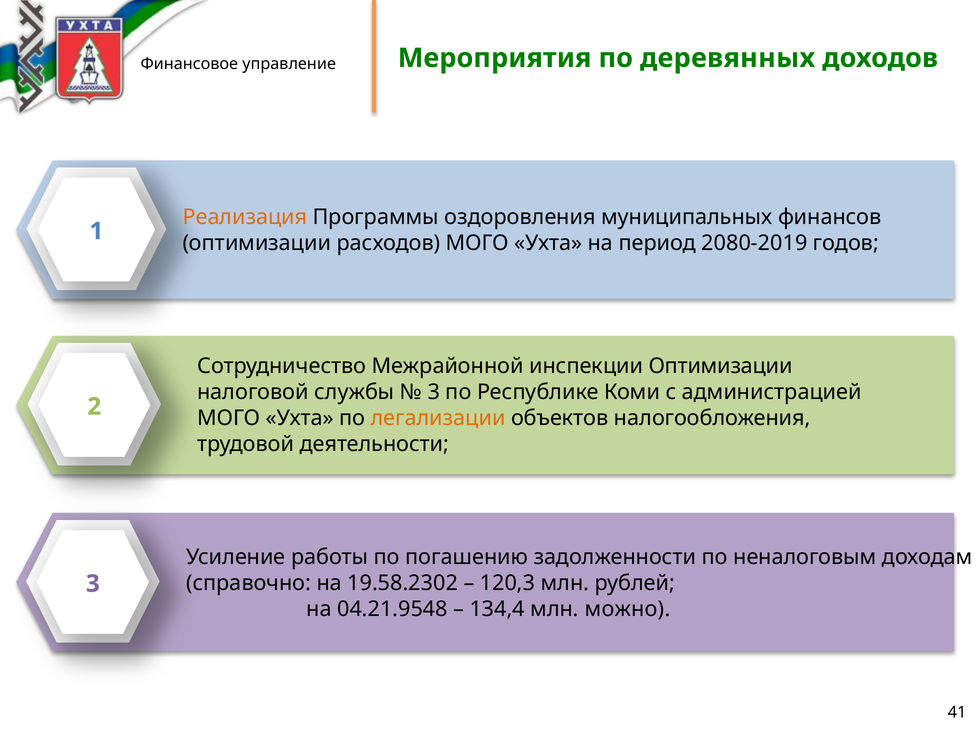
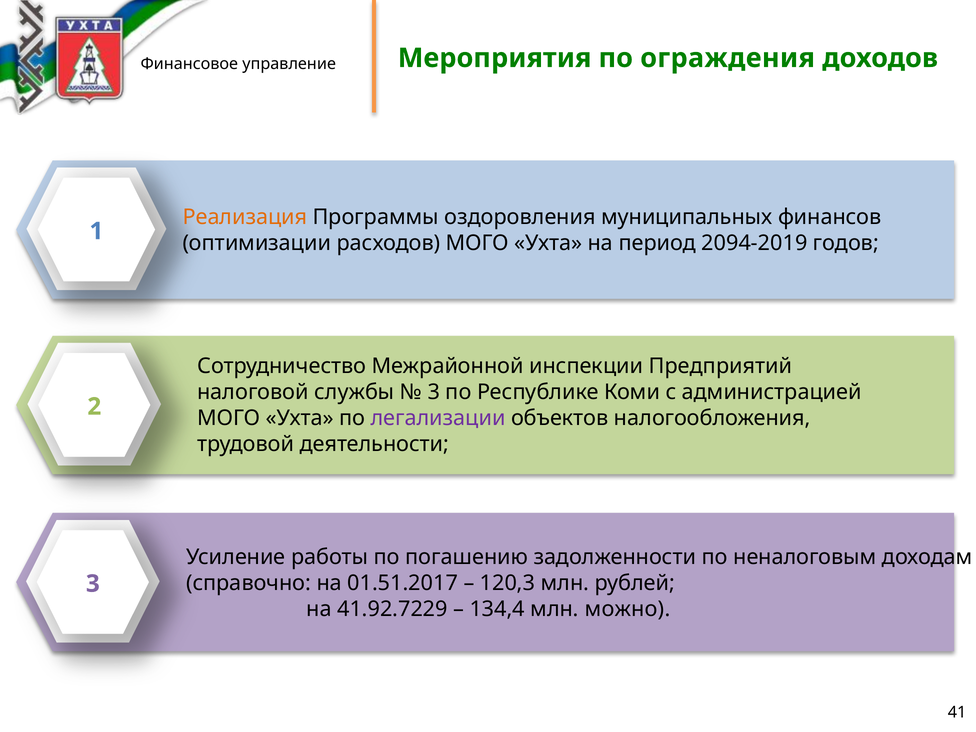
деревянных: деревянных -> ограждения
2080-2019: 2080-2019 -> 2094-2019
инспекции Оптимизации: Оптимизации -> Предприятий
легализации colour: orange -> purple
19.58.2302: 19.58.2302 -> 01.51.2017
04.21.9548: 04.21.9548 -> 41.92.7229
